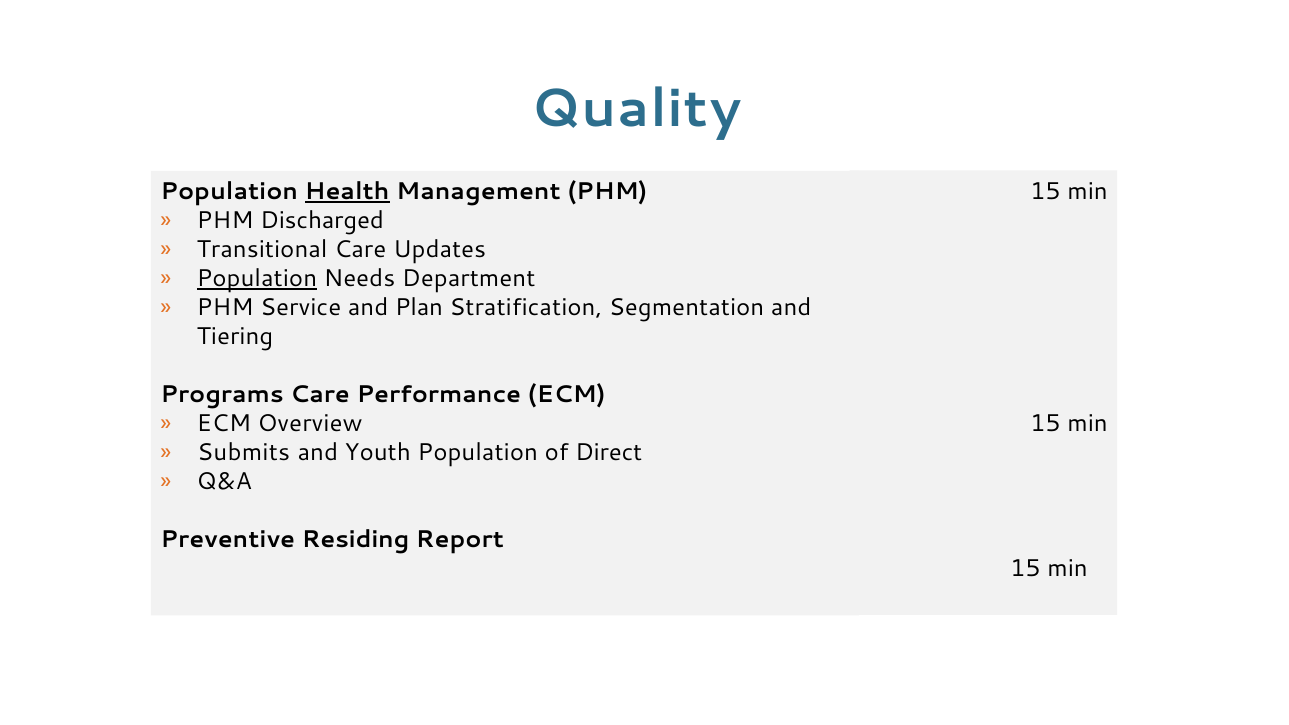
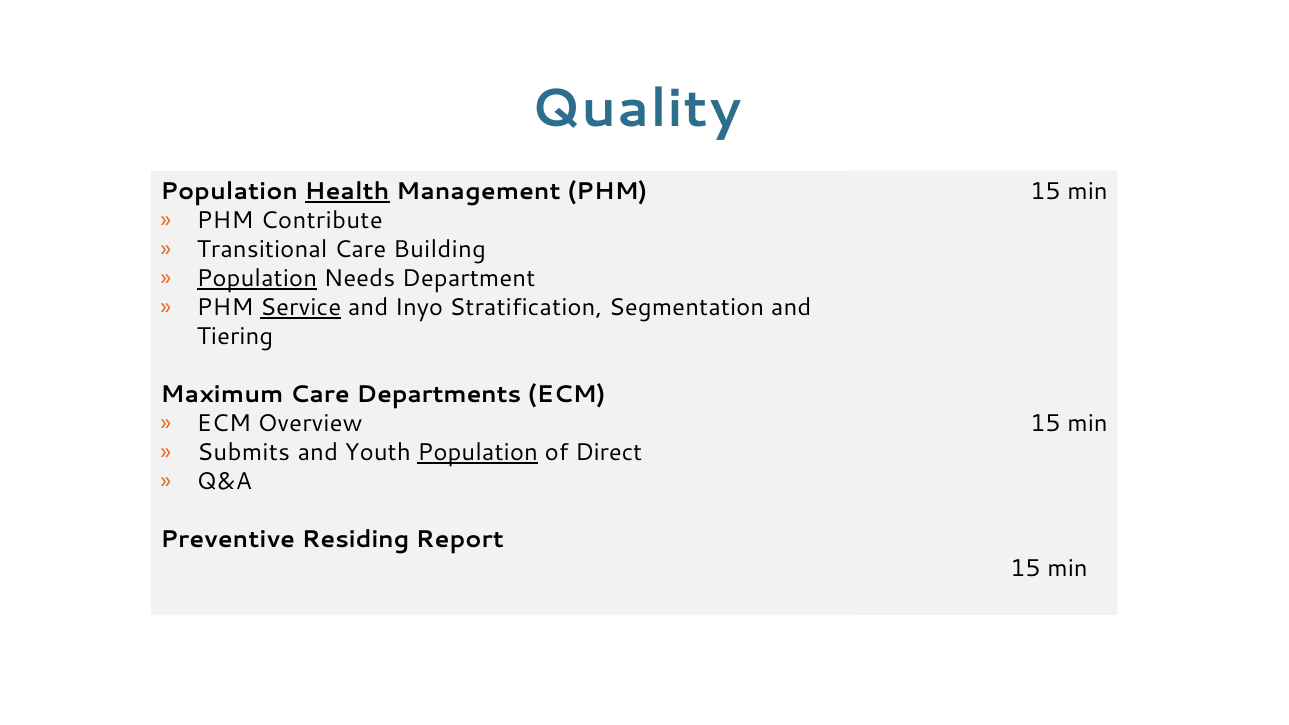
Discharged: Discharged -> Contribute
Updates: Updates -> Building
Service underline: none -> present
Plan: Plan -> Inyo
Programs: Programs -> Maximum
Performance: Performance -> Departments
Population at (478, 453) underline: none -> present
